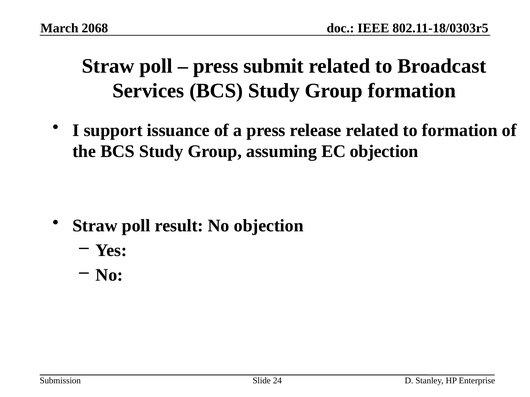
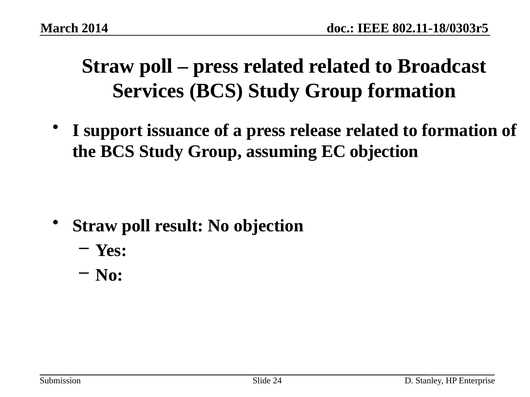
2068: 2068 -> 2014
press submit: submit -> related
